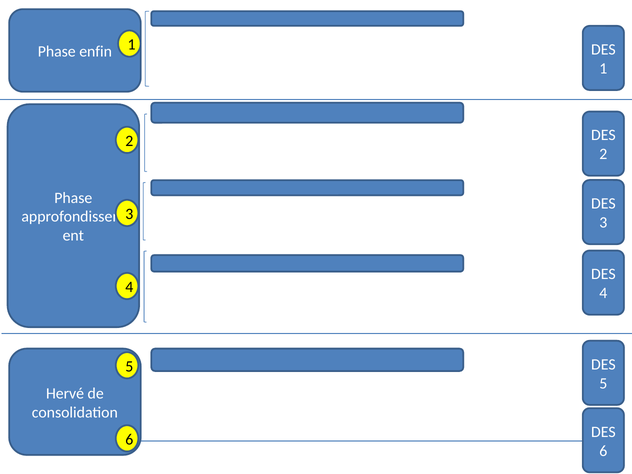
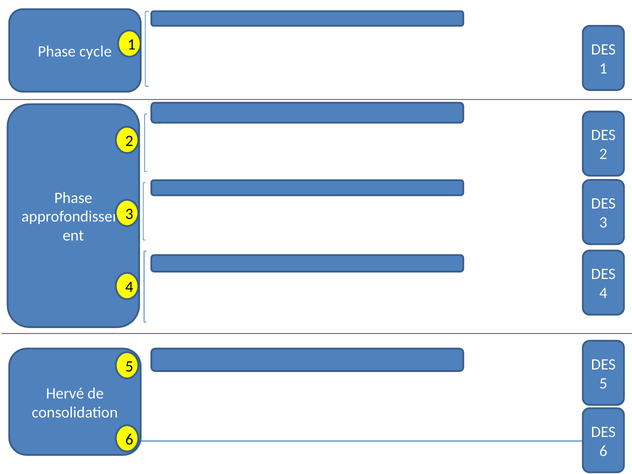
enfin: enfin -> cycle
